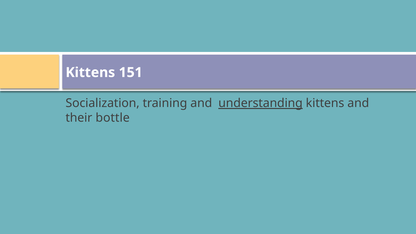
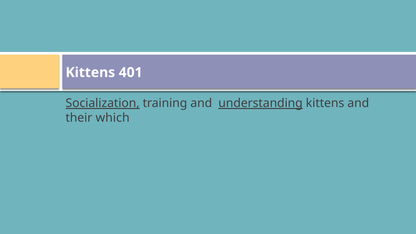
151: 151 -> 401
Socialization underline: none -> present
bottle: bottle -> which
